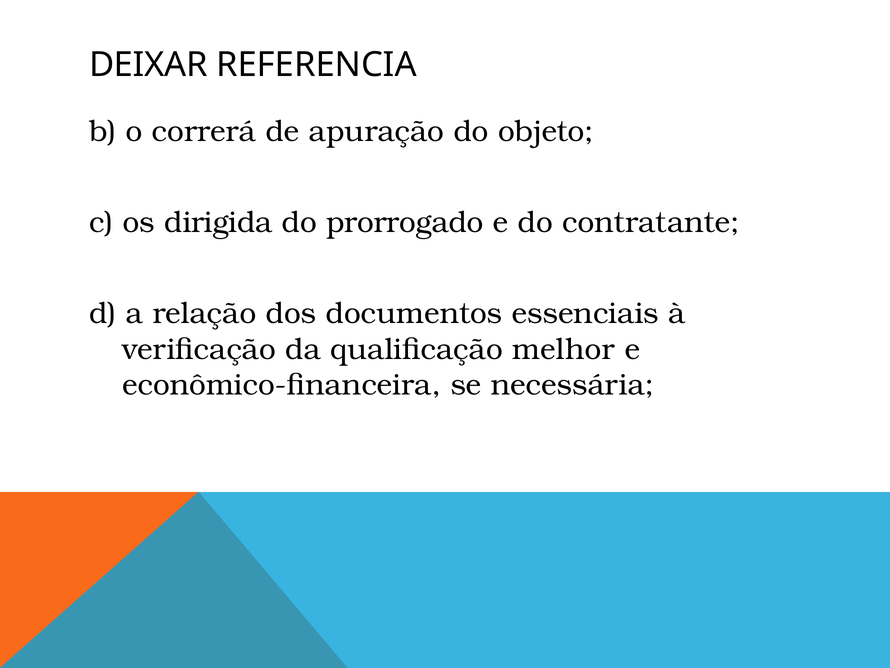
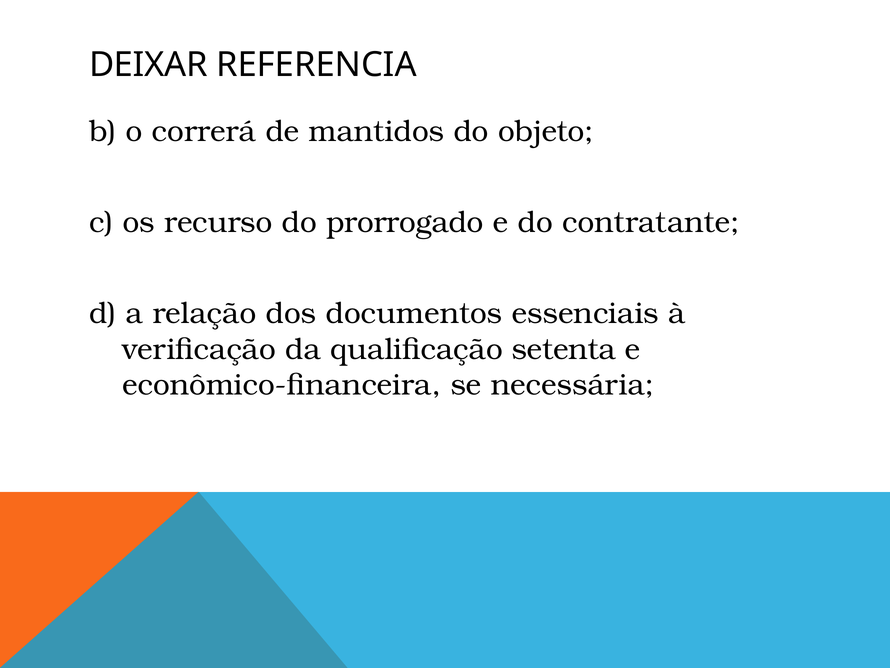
apuração: apuração -> mantidos
dirigida: dirigida -> recurso
melhor: melhor -> setenta
